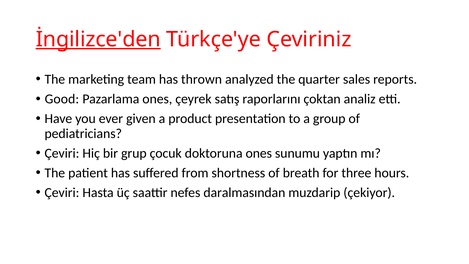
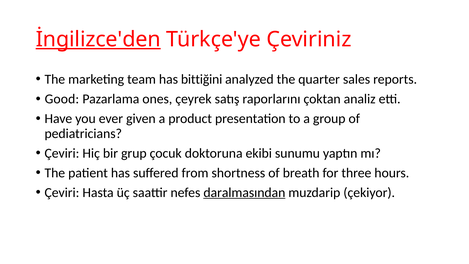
thrown: thrown -> bittiğini
doktoruna ones: ones -> ekibi
daralmasından underline: none -> present
